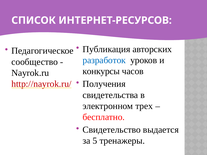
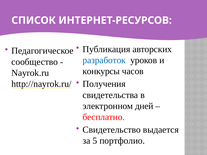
http://nayrok.ru/ colour: red -> black
трех: трех -> дней
тренажеры: тренажеры -> портфолио
